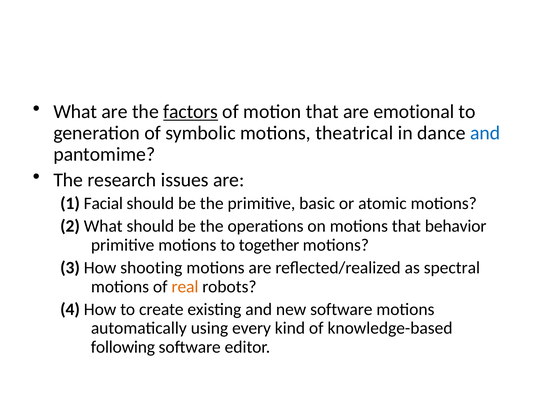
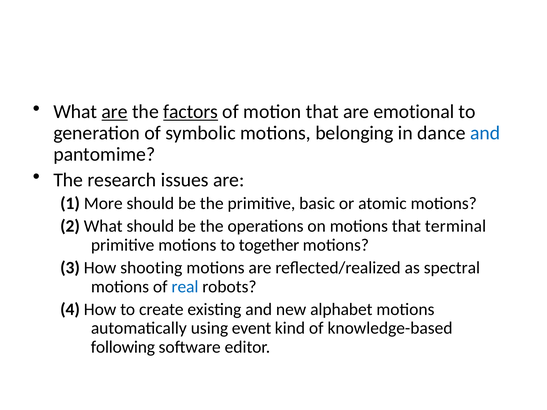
are at (115, 112) underline: none -> present
theatrical: theatrical -> belonging
Facial: Facial -> More
behavior: behavior -> terminal
real colour: orange -> blue
new software: software -> alphabet
every: every -> event
